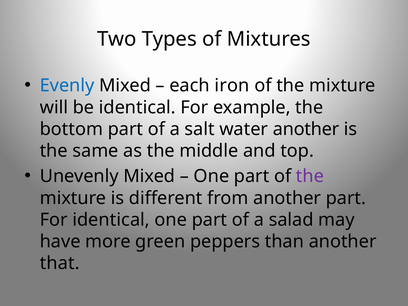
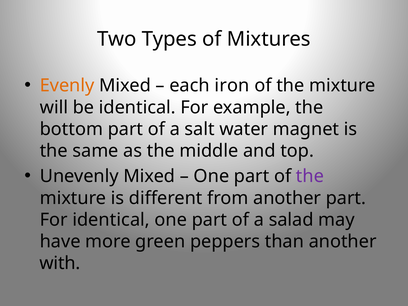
Evenly colour: blue -> orange
water another: another -> magnet
that: that -> with
